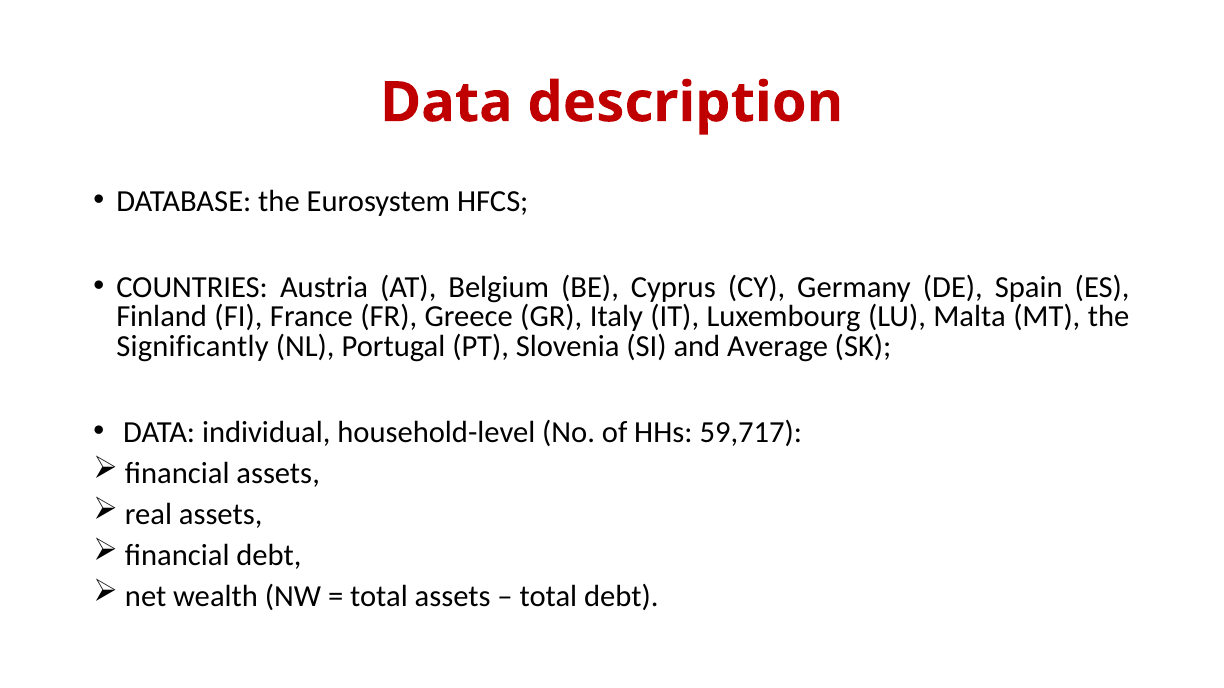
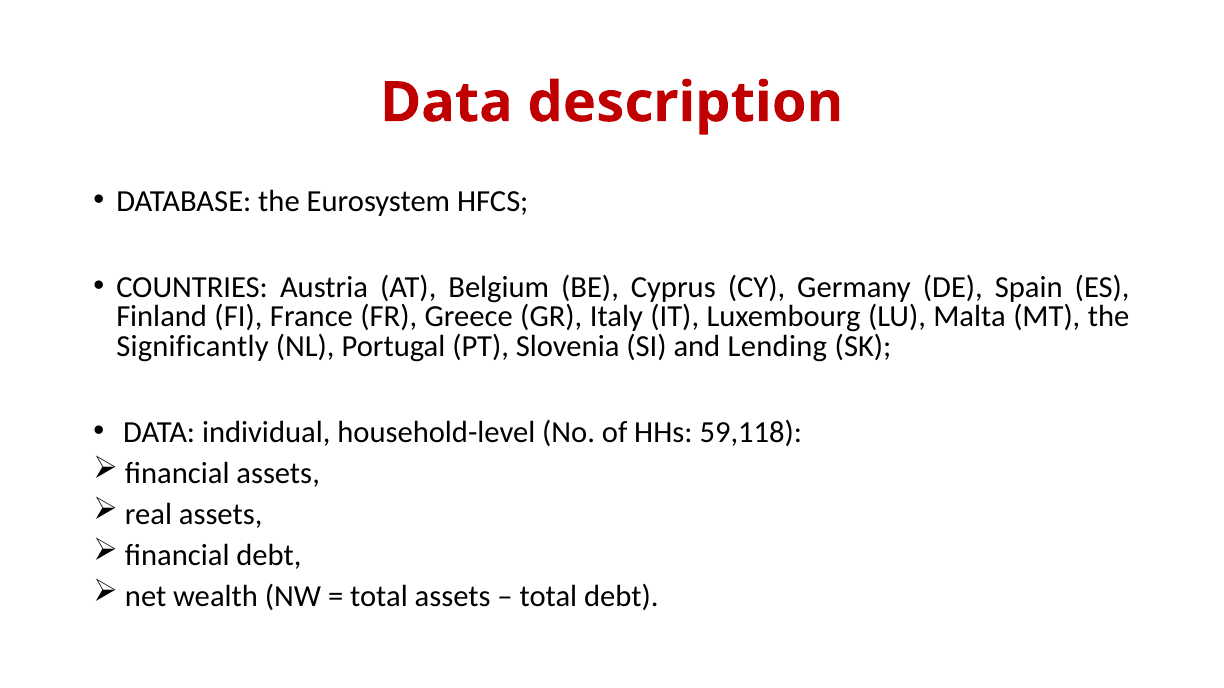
Average: Average -> Lending
59,717: 59,717 -> 59,118
